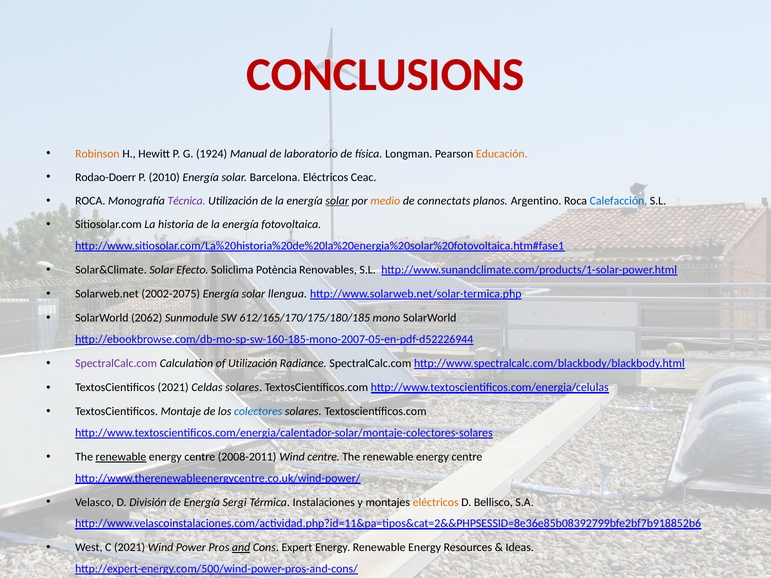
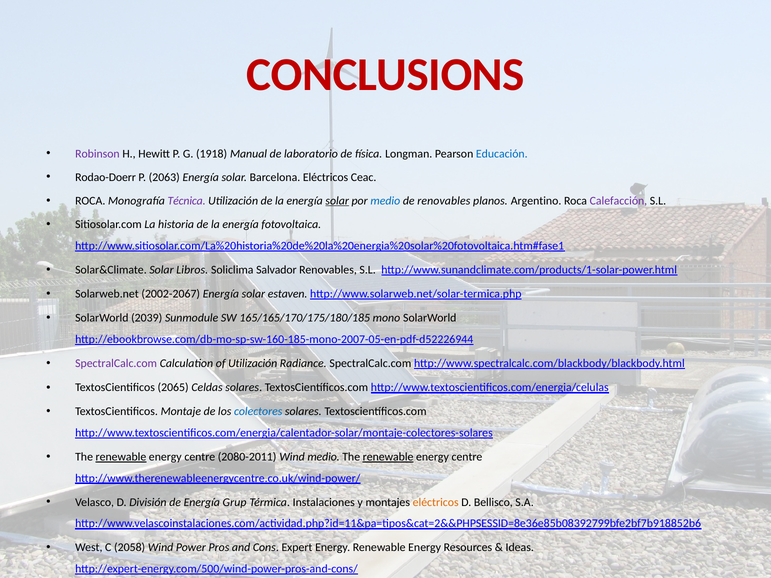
Robinson colour: orange -> purple
1924: 1924 -> 1918
Educación colour: orange -> blue
2010: 2010 -> 2063
medio at (385, 201) colour: orange -> blue
de connectats: connectats -> renovables
Calefacción colour: blue -> purple
Efecto: Efecto -> Libros
Potència: Potència -> Salvador
2002-2075: 2002-2075 -> 2002-2067
llengua: llengua -> estaven
2062: 2062 -> 2039
612/165/170/175/180/185: 612/165/170/175/180/185 -> 165/165/170/175/180/185
TextosCientificos 2021: 2021 -> 2065
2008-2011: 2008-2011 -> 2080-2011
Wind centre: centre -> medio
renewable at (388, 457) underline: none -> present
Sergi: Sergi -> Grup
C 2021: 2021 -> 2058
and underline: present -> none
